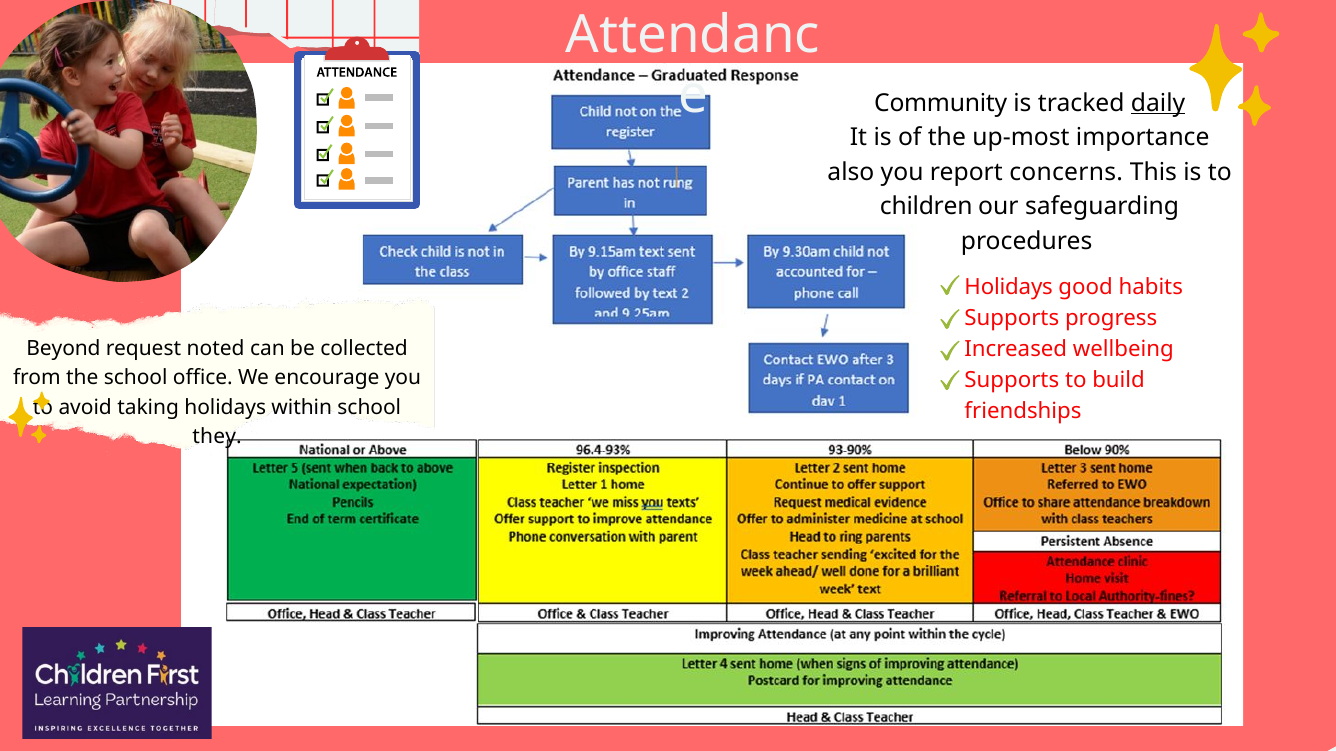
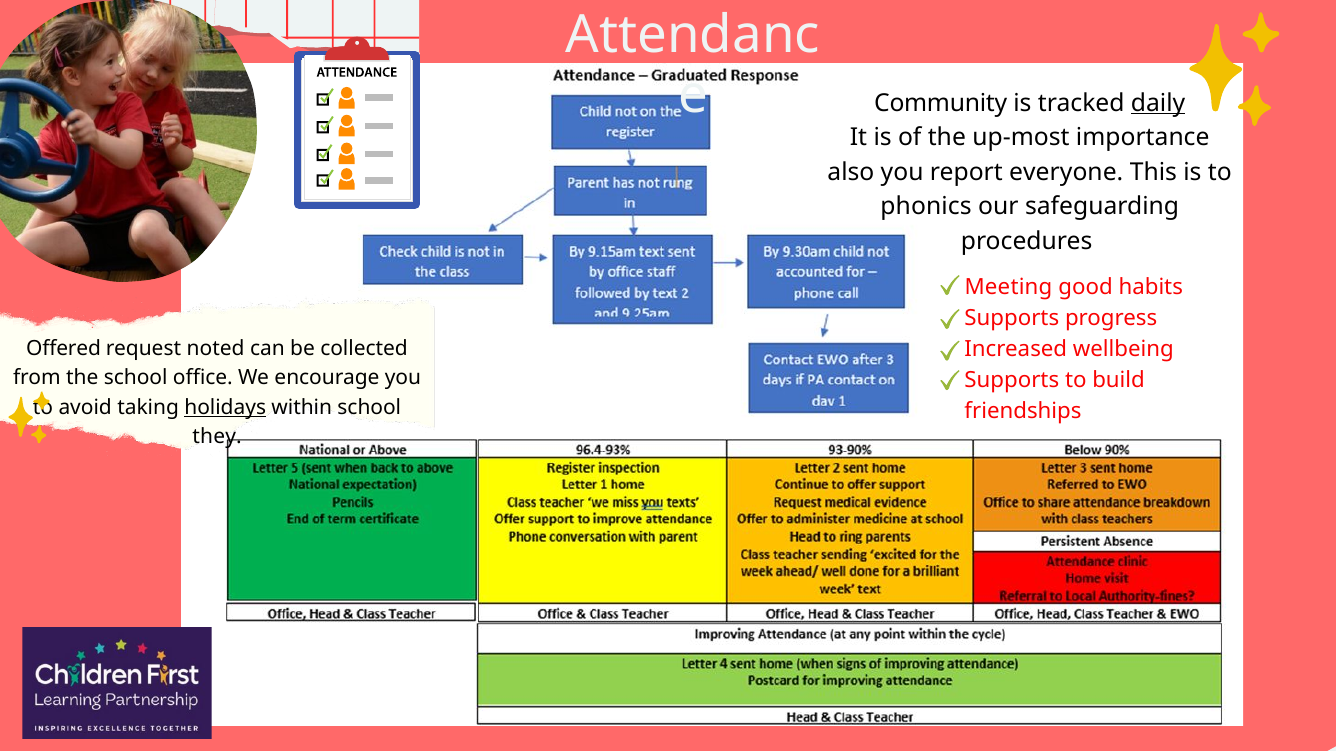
concerns: concerns -> everyone
children: children -> phonics
Holidays at (1009, 287): Holidays -> Meeting
Beyond: Beyond -> Offered
holidays at (225, 408) underline: none -> present
